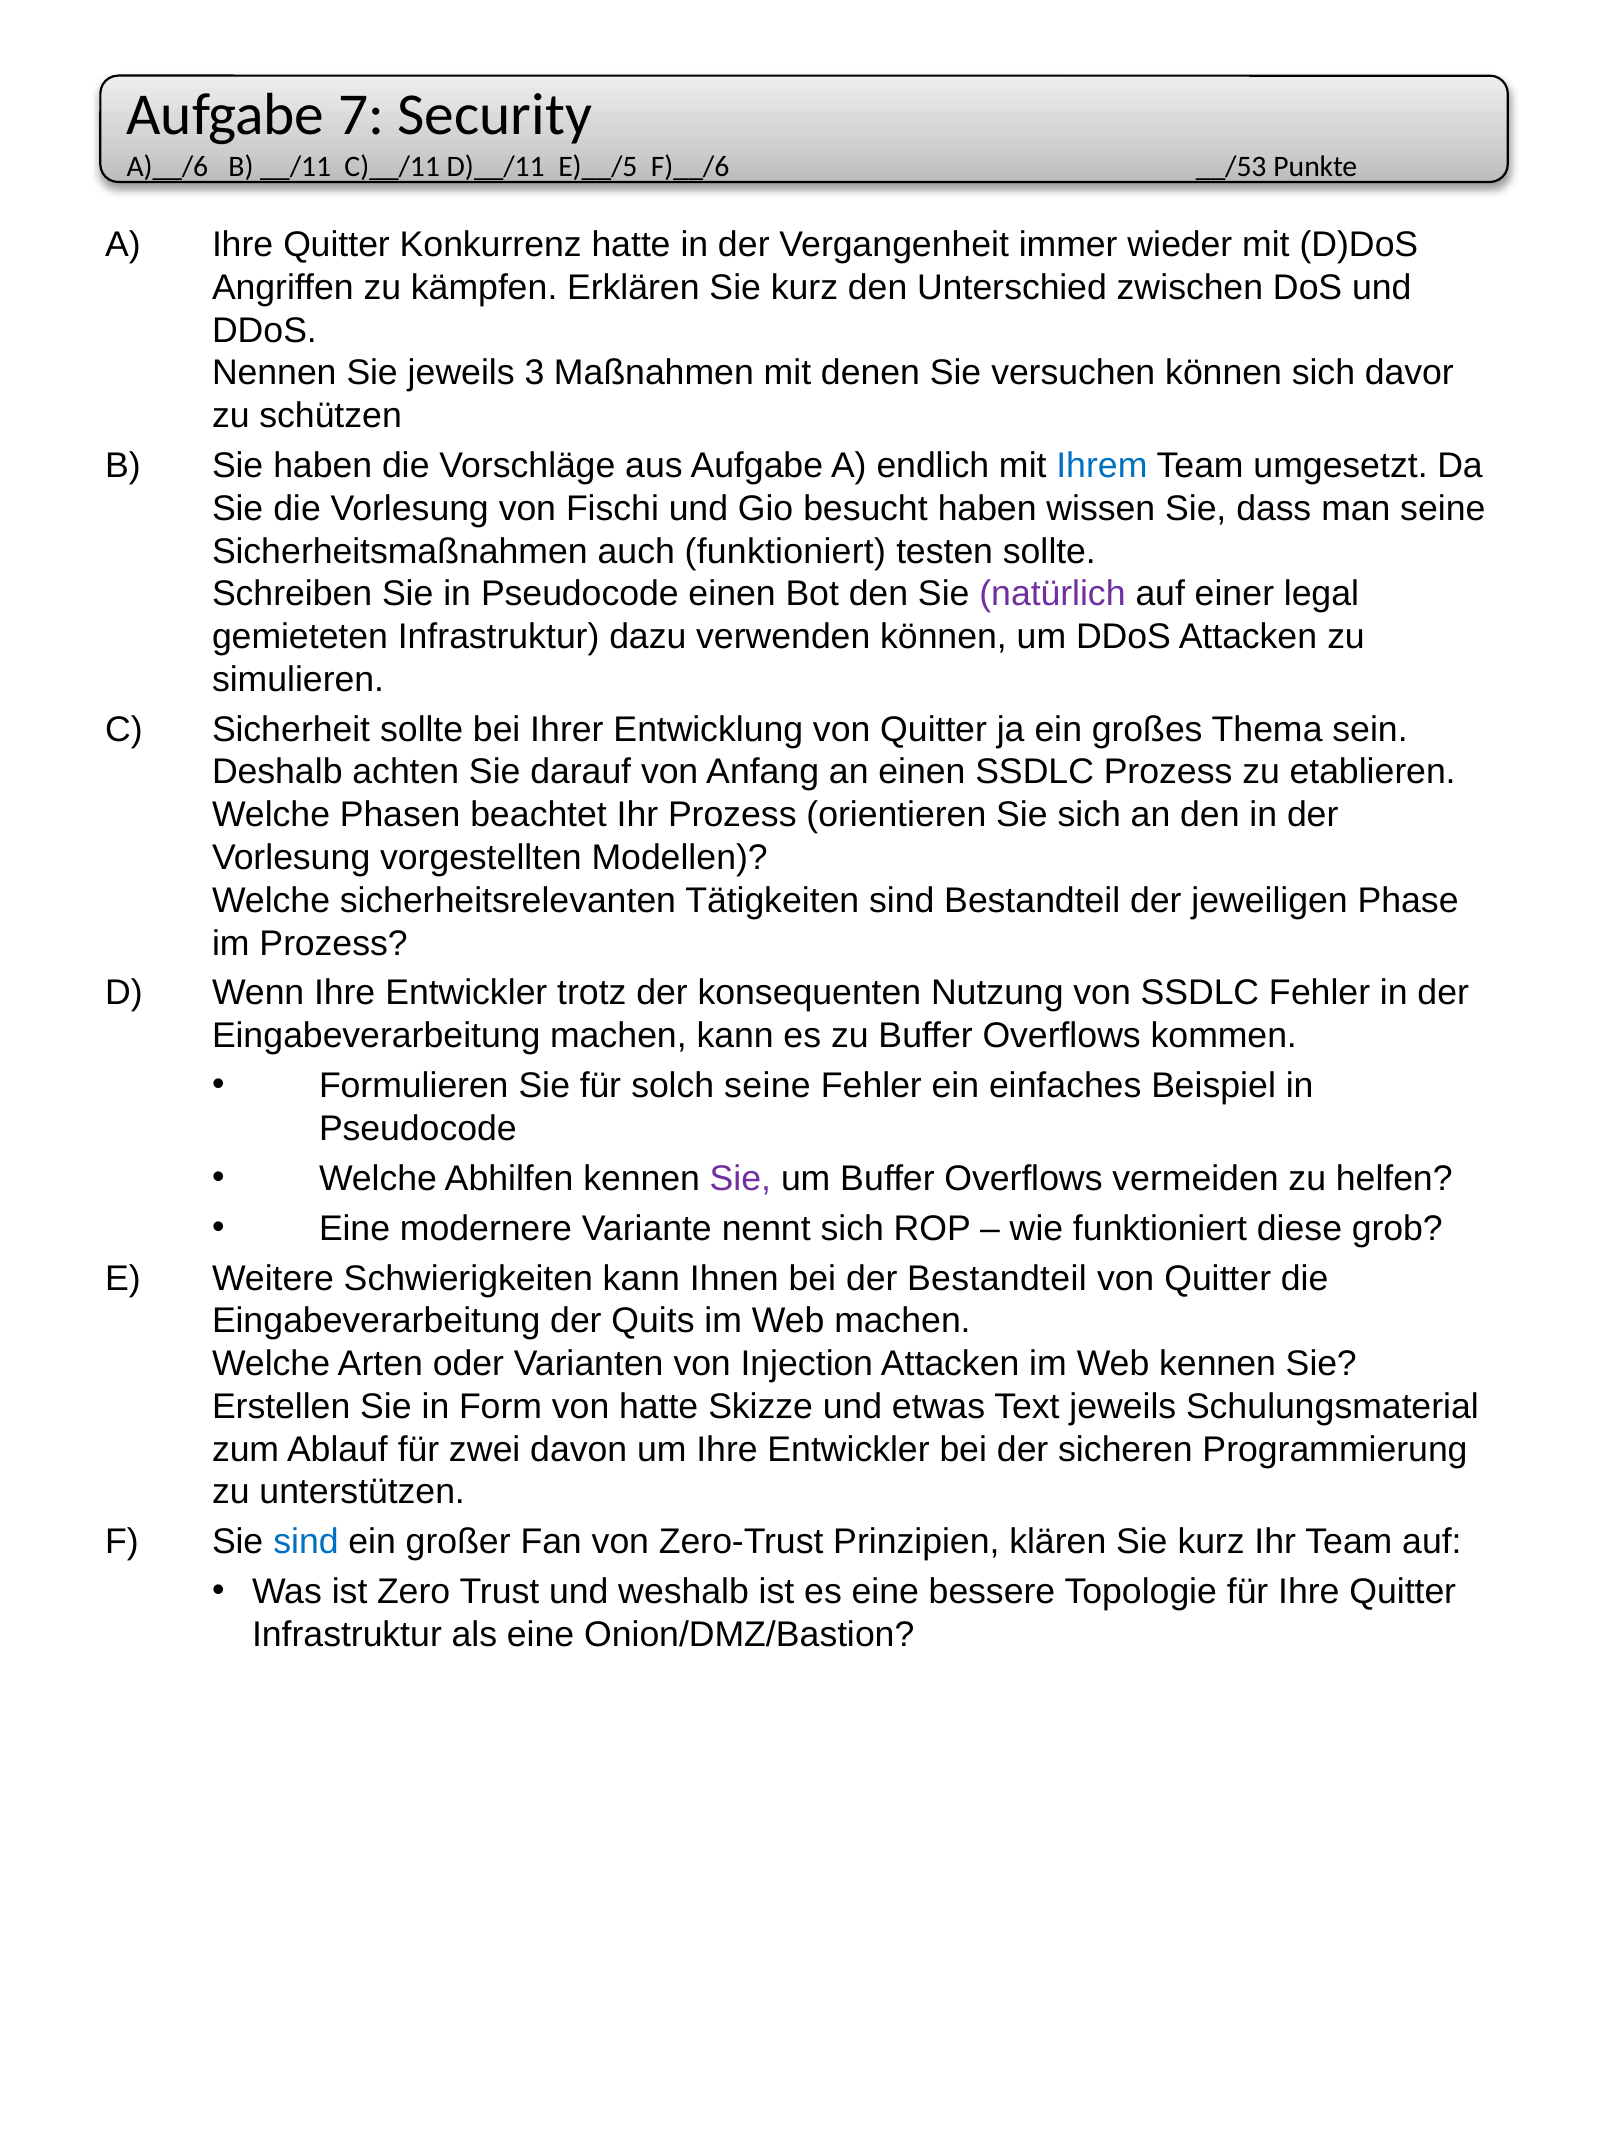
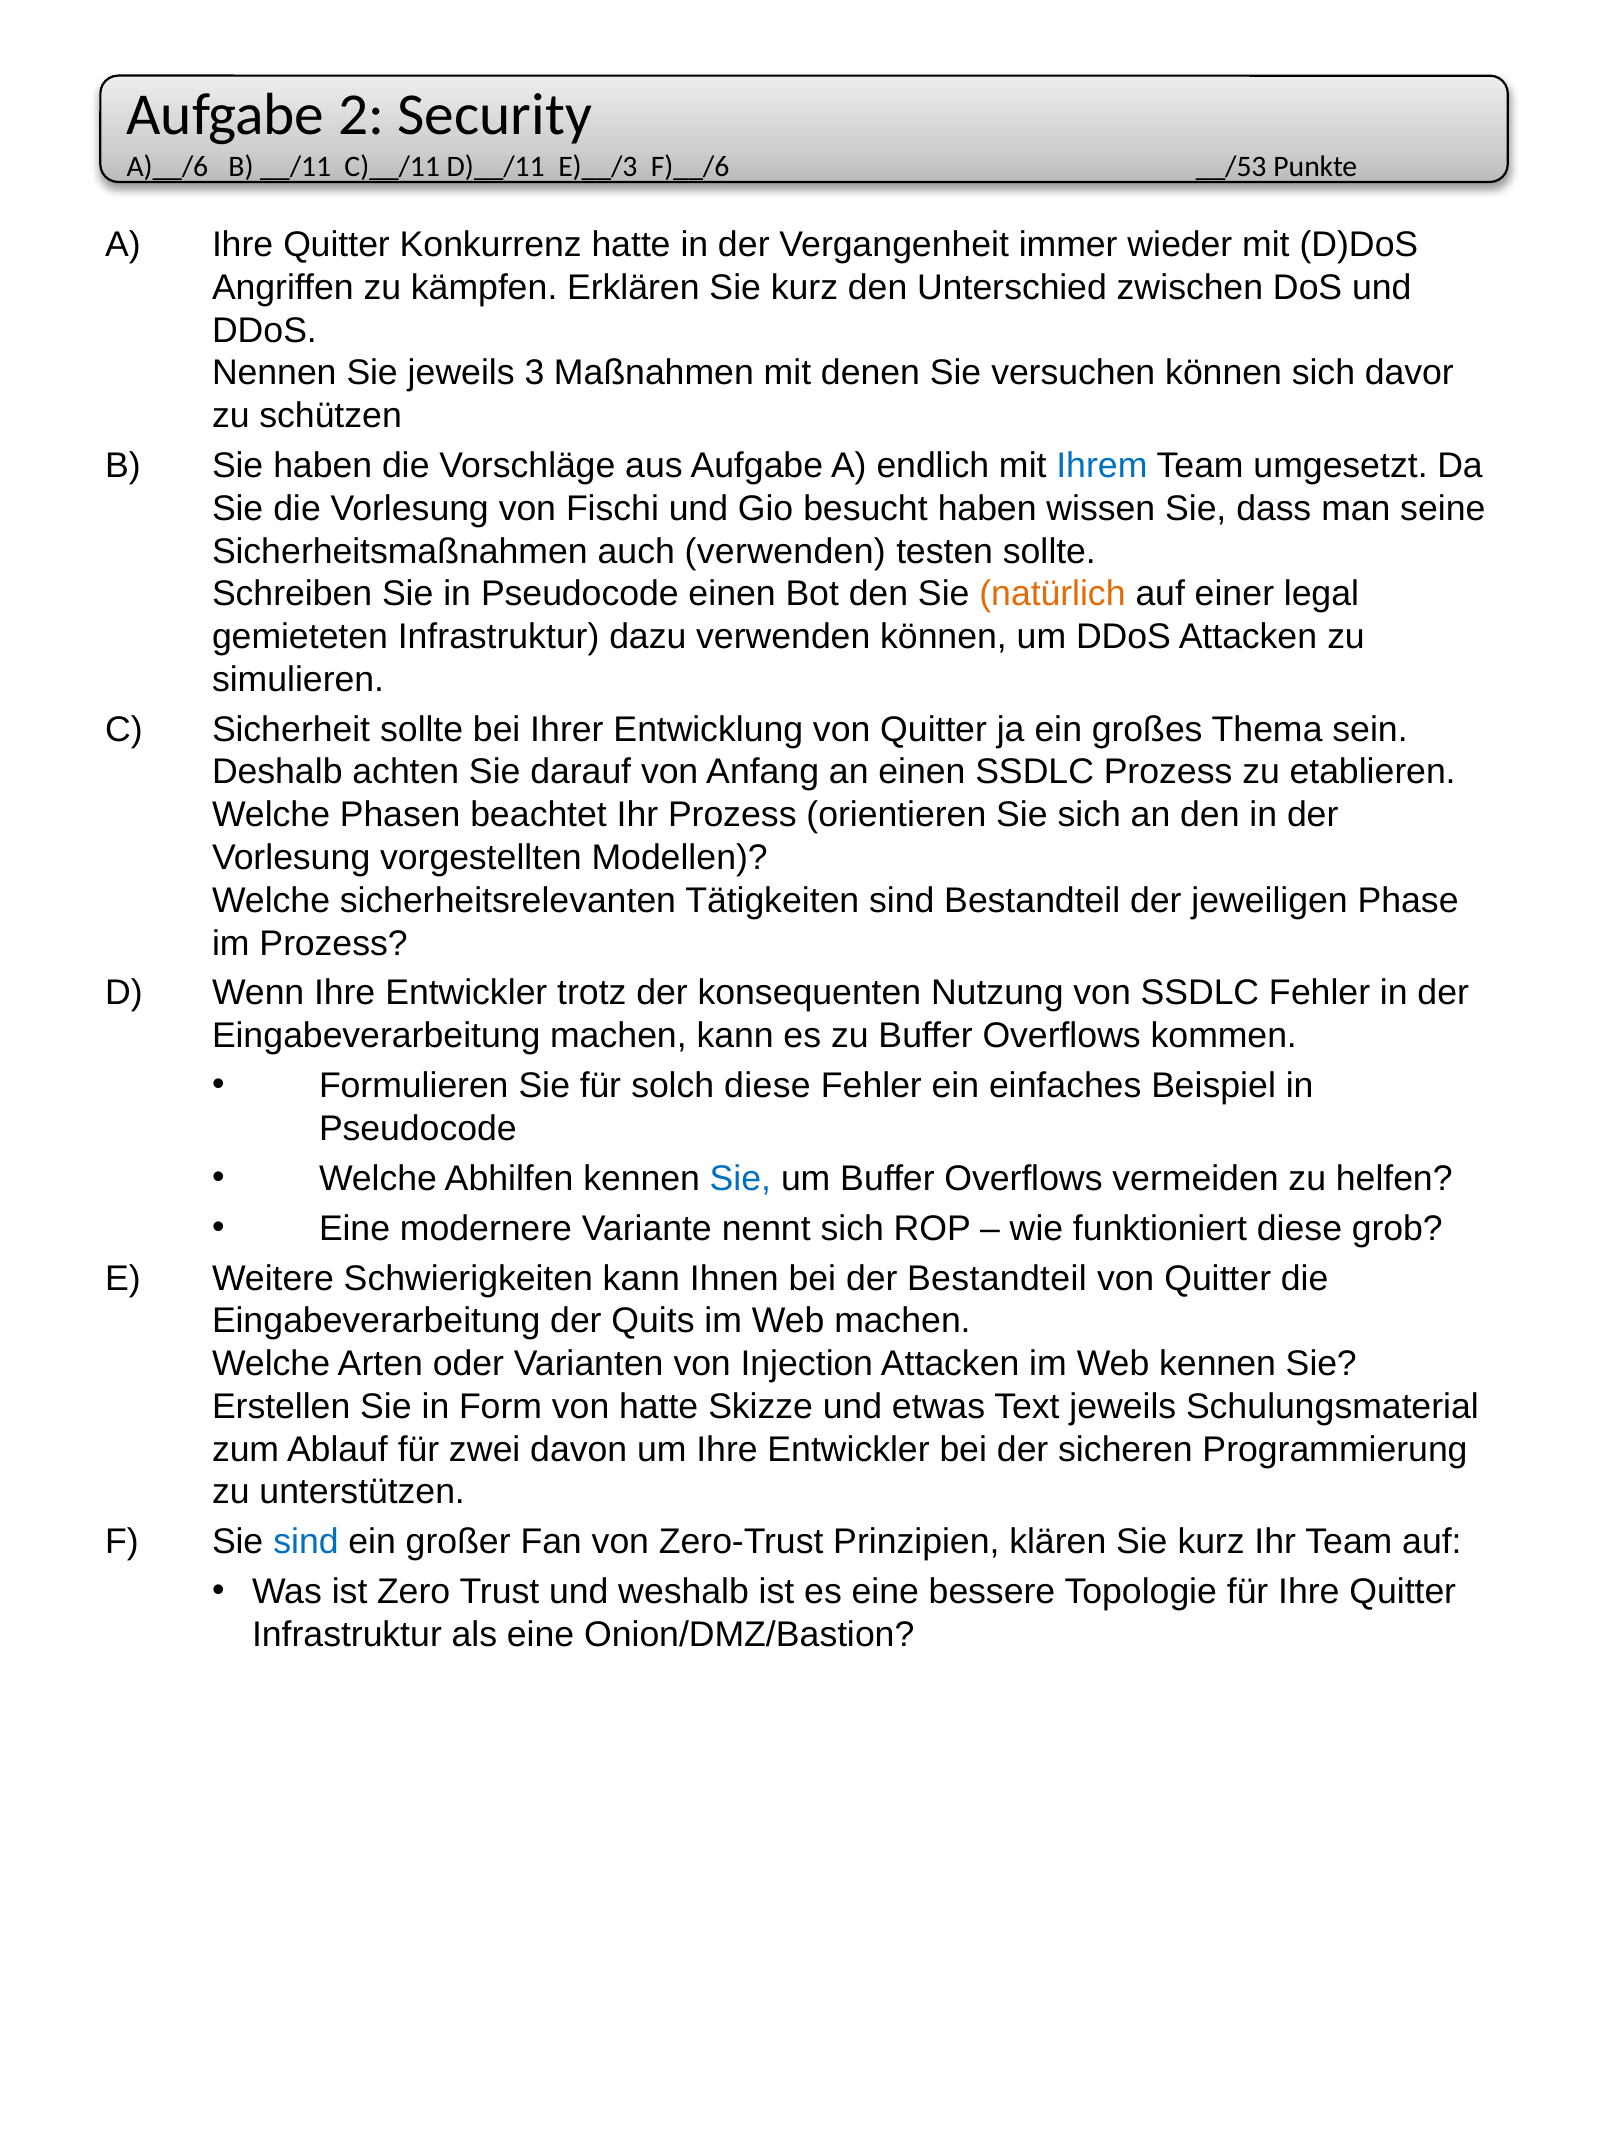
7: 7 -> 2
E)__/5: E)__/5 -> E)__/3
auch funktioniert: funktioniert -> verwenden
natürlich colour: purple -> orange
solch seine: seine -> diese
Sie at (740, 1179) colour: purple -> blue
